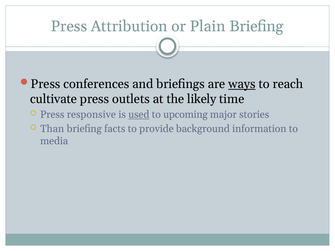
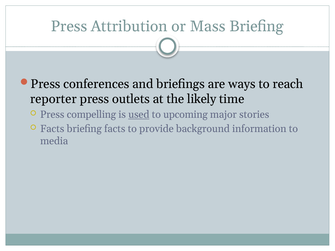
Plain: Plain -> Mass
ways underline: present -> none
cultivate: cultivate -> reporter
responsive: responsive -> compelling
Than at (52, 129): Than -> Facts
